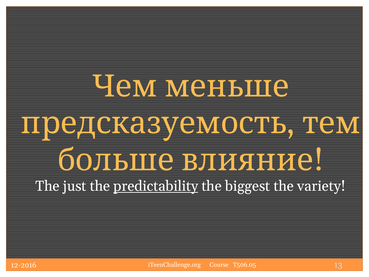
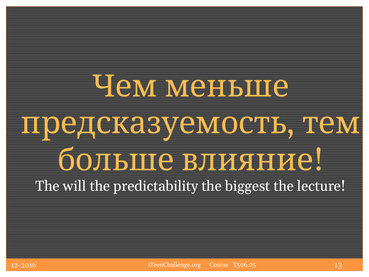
just: just -> will
predictability underline: present -> none
variety: variety -> lecture
